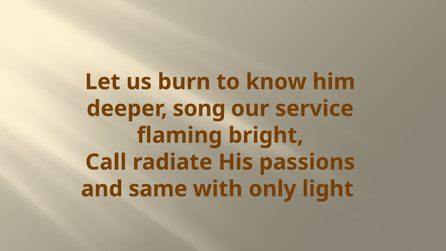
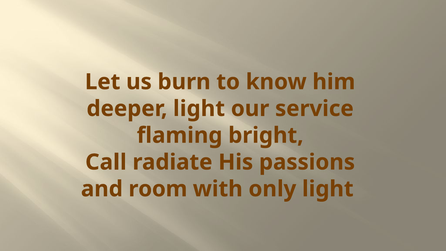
deeper song: song -> light
same: same -> room
